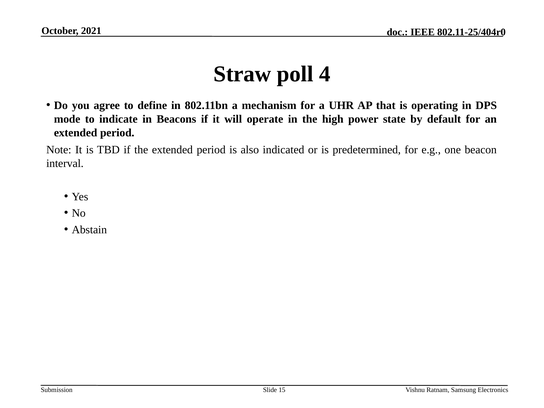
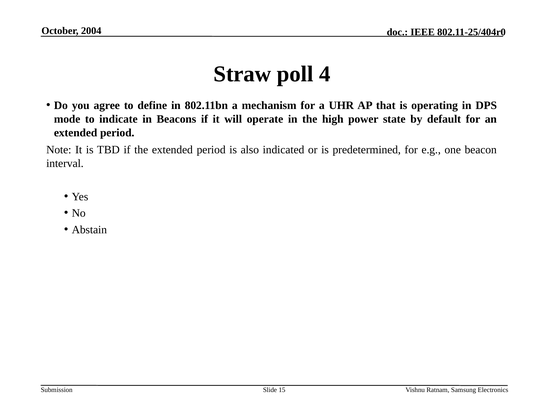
2021: 2021 -> 2004
